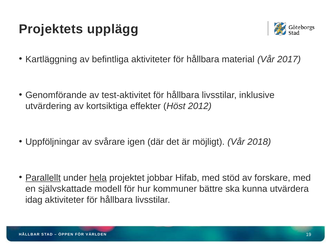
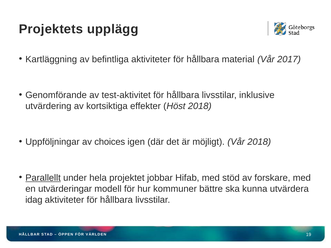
Höst 2012: 2012 -> 2018
svårare: svårare -> choices
hela underline: present -> none
självskattade: självskattade -> utvärderingar
